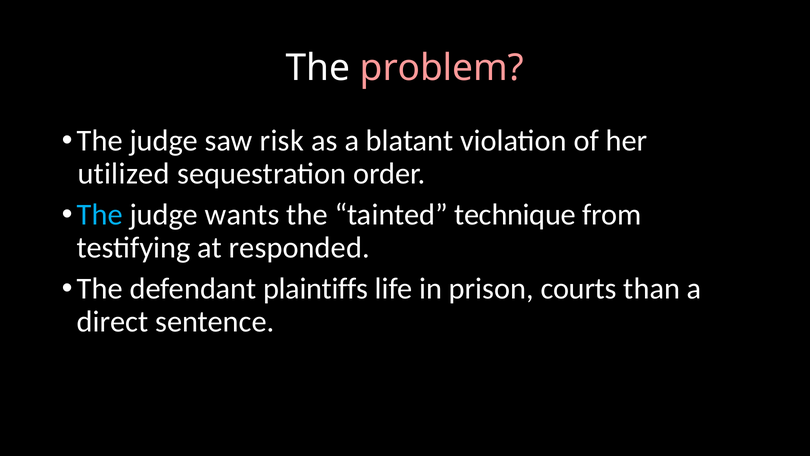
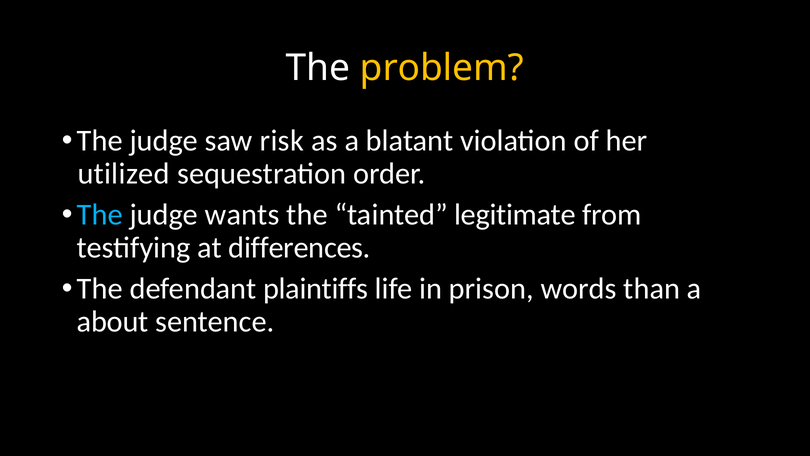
problem colour: pink -> yellow
technique: technique -> legitimate
responded: responded -> differences
courts: courts -> words
direct: direct -> about
